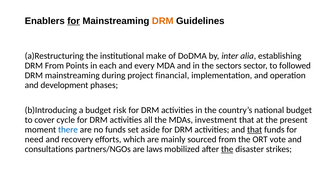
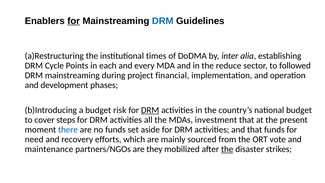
DRM at (163, 21) colour: orange -> blue
make: make -> times
DRM From: From -> Cycle
sectors: sectors -> reduce
DRM at (150, 110) underline: none -> present
cycle: cycle -> steps
that at (255, 129) underline: present -> none
consultations: consultations -> maintenance
laws: laws -> they
